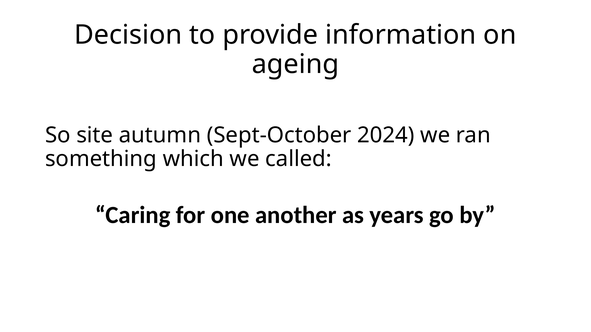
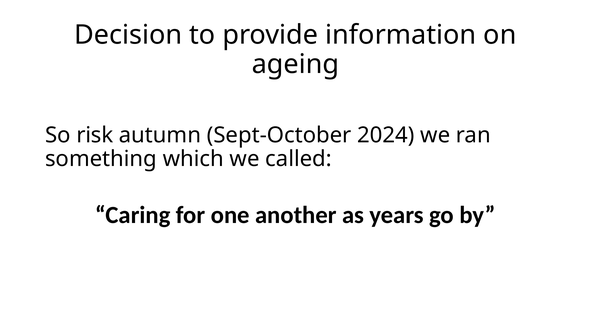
site: site -> risk
